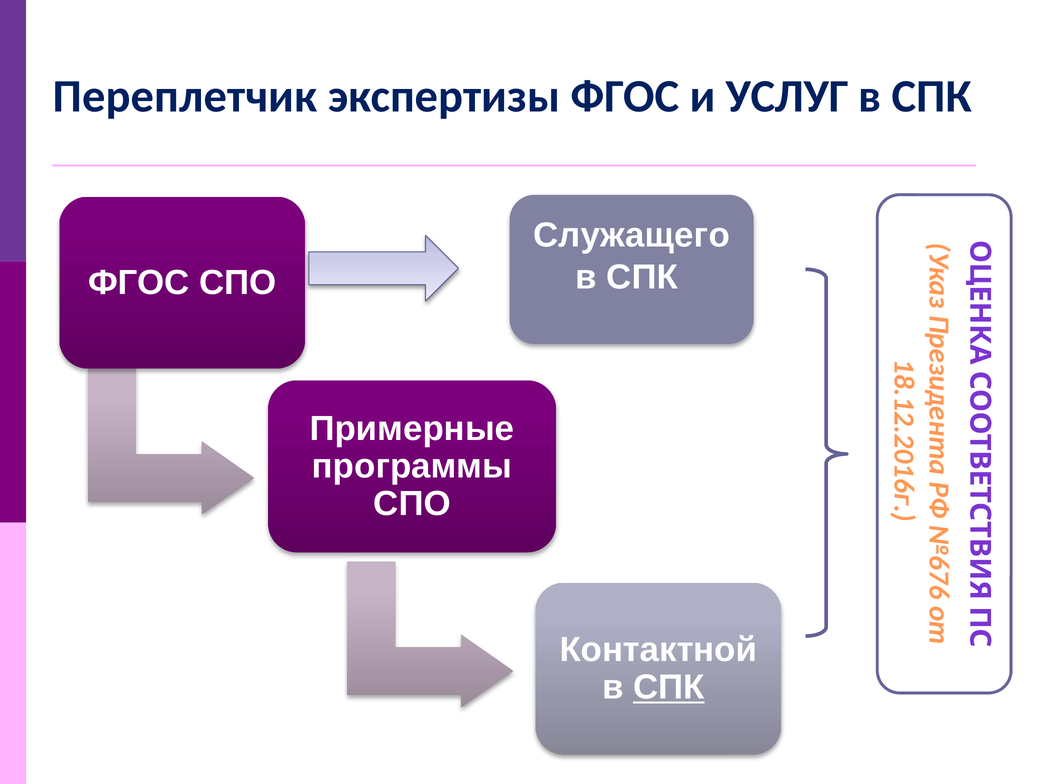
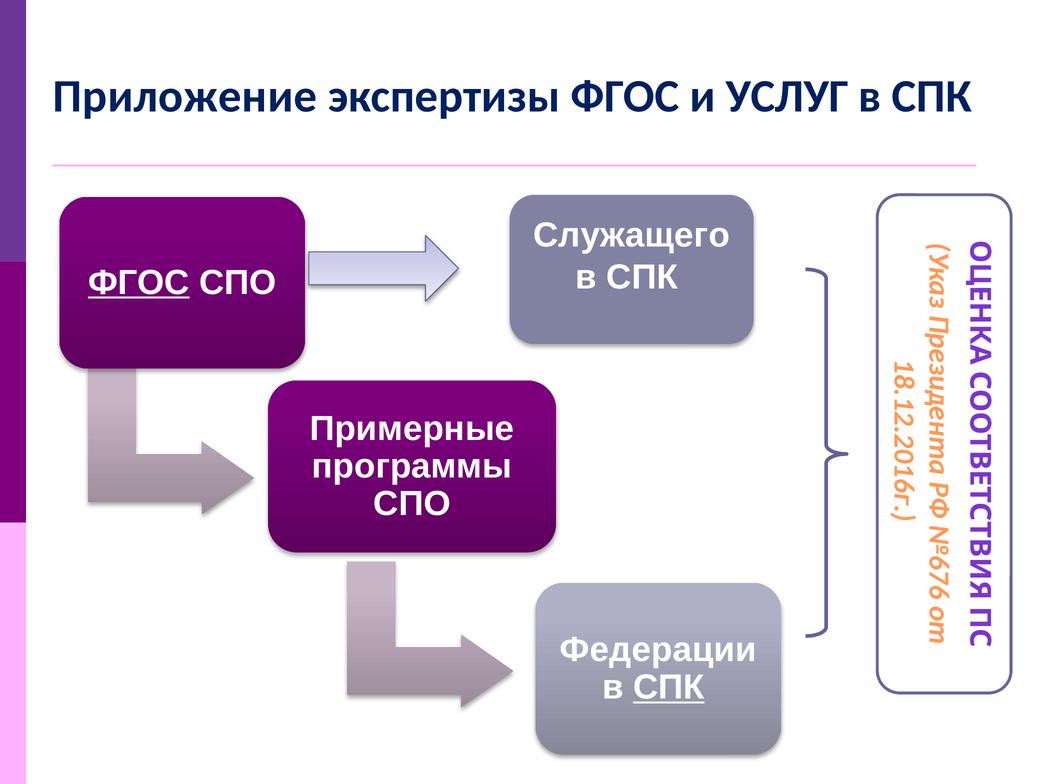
Переплетчик: Переплетчик -> Приложение
ФГОС at (139, 283) underline: none -> present
Контактной: Контактной -> Федерации
